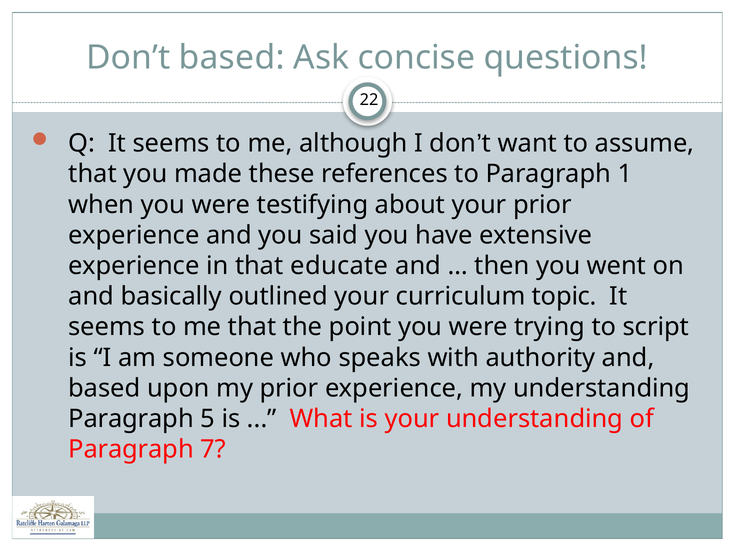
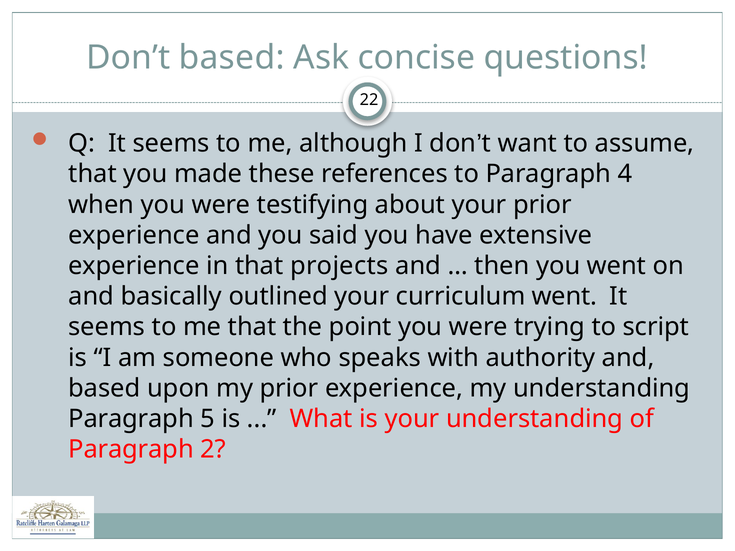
1: 1 -> 4
educate: educate -> projects
curriculum topic: topic -> went
7: 7 -> 2
